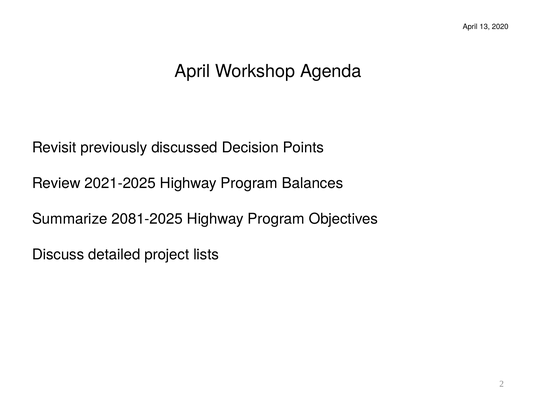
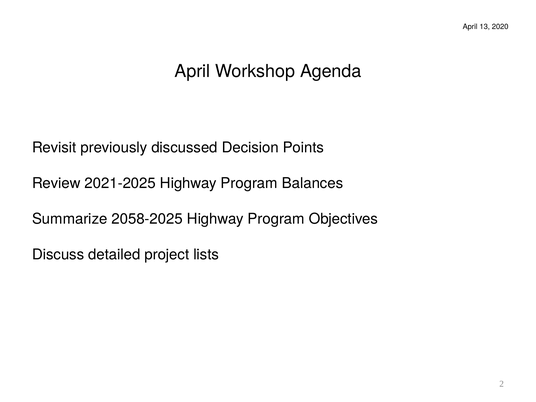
2081-2025: 2081-2025 -> 2058-2025
